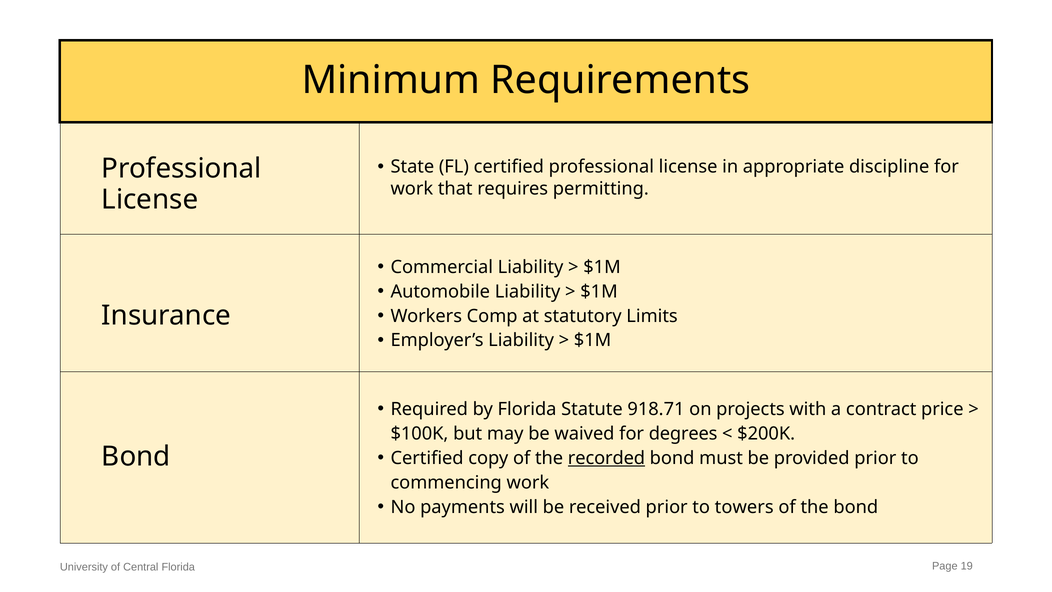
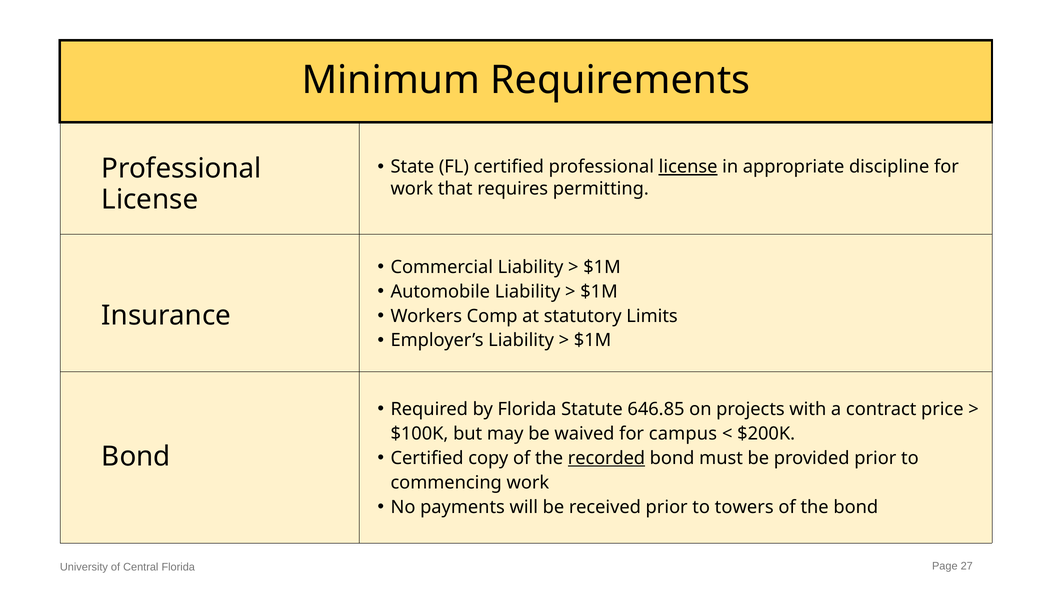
license at (688, 167) underline: none -> present
918.71: 918.71 -> 646.85
degrees: degrees -> campus
19: 19 -> 27
